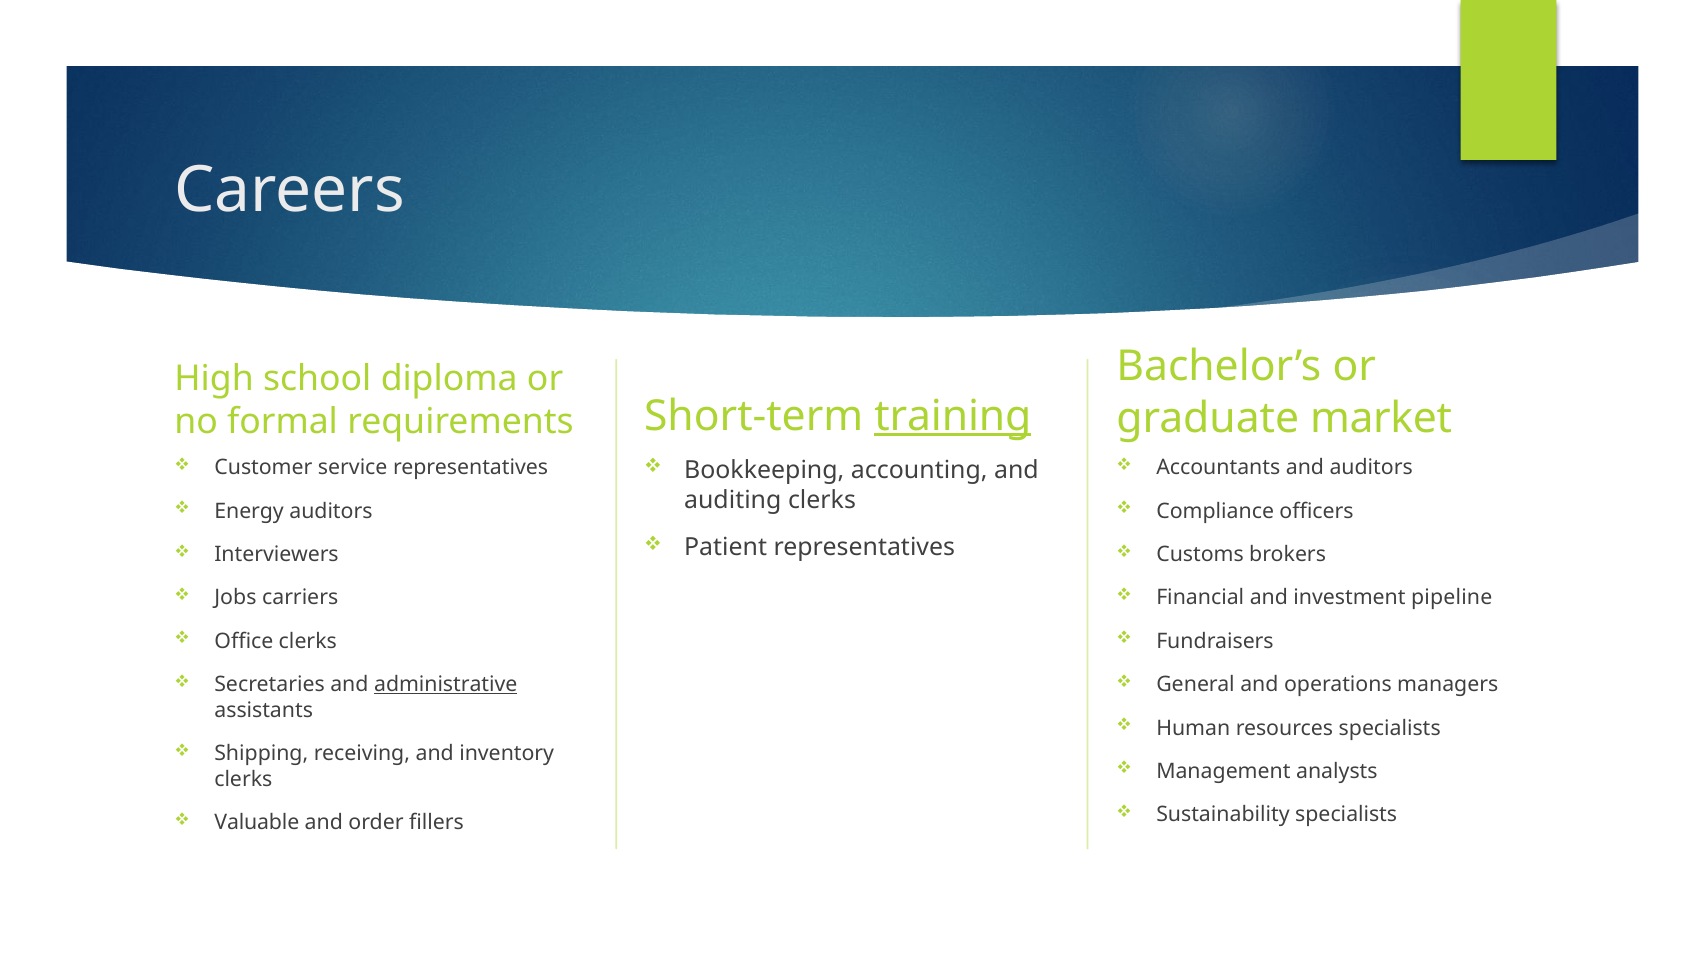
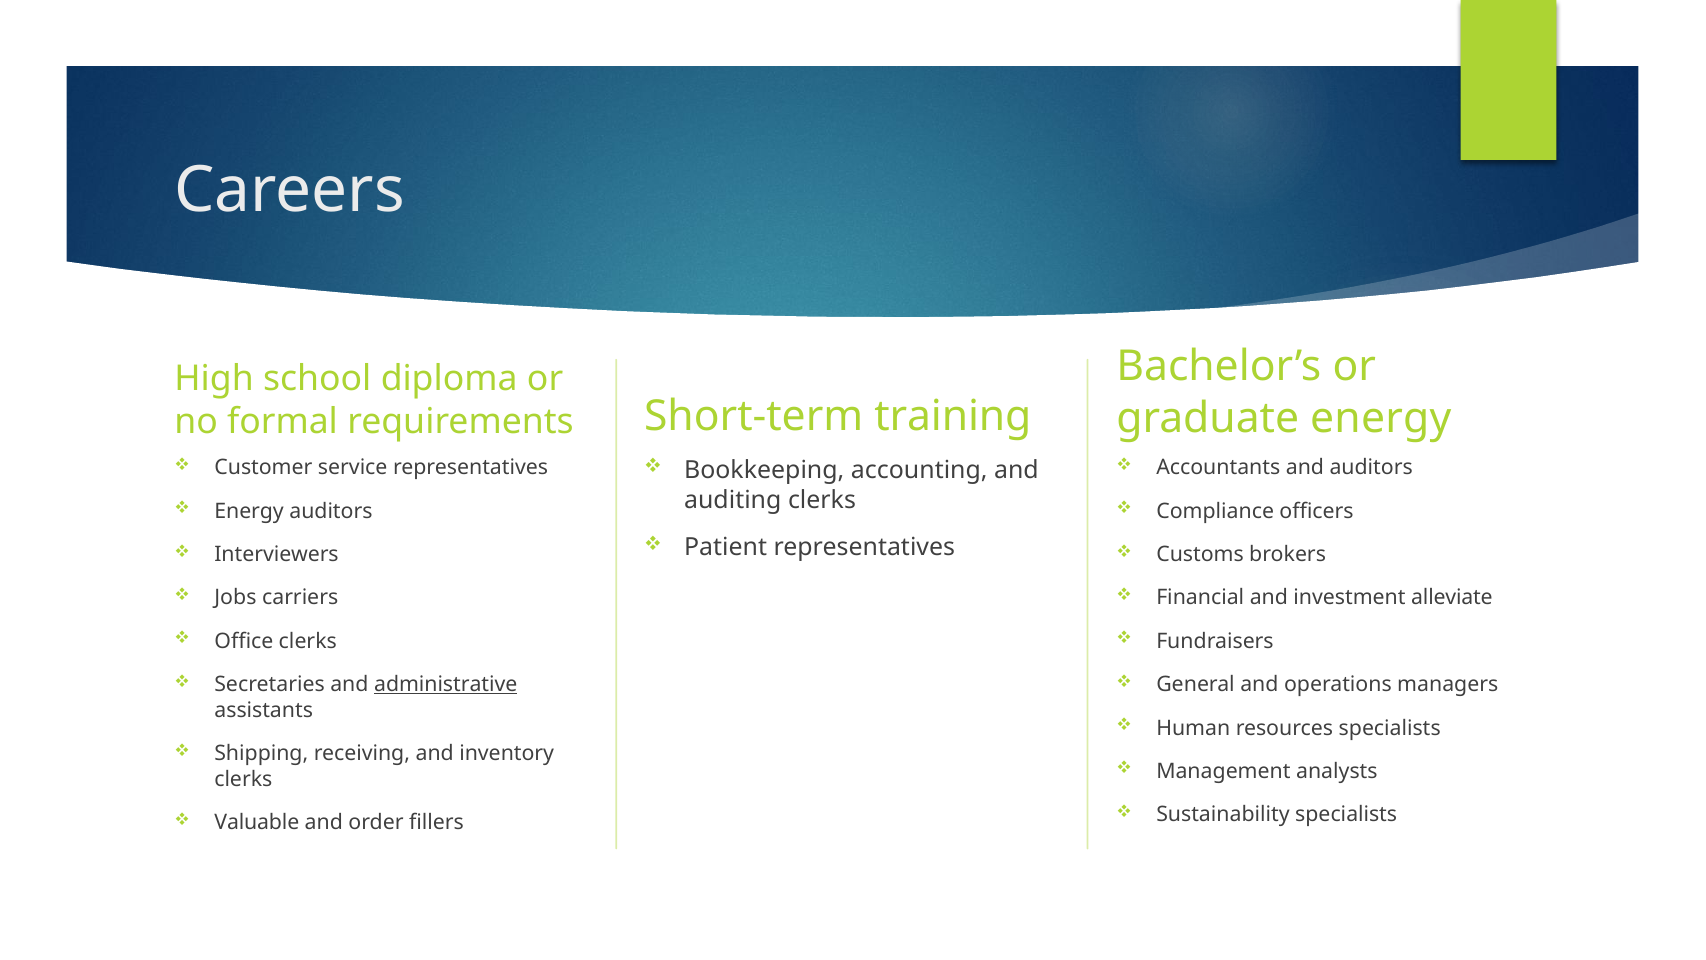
training underline: present -> none
graduate market: market -> energy
pipeline: pipeline -> alleviate
